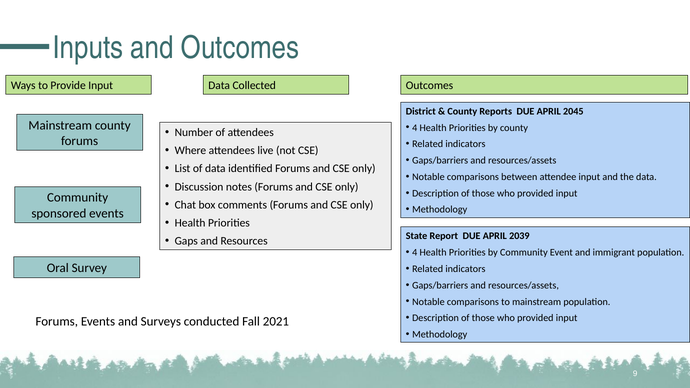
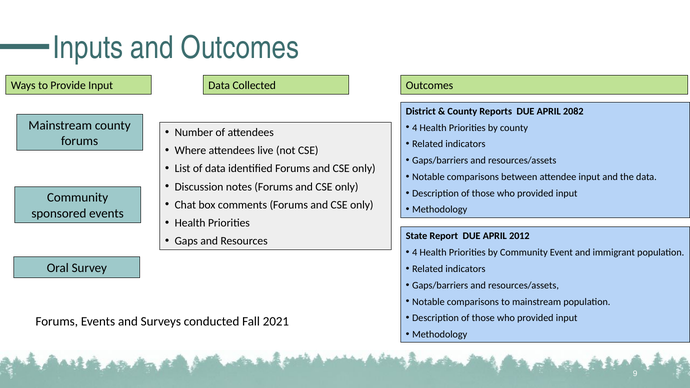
2045: 2045 -> 2082
2039: 2039 -> 2012
